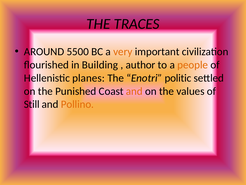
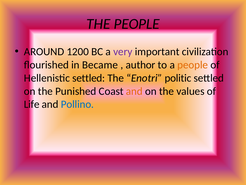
THE TRACES: TRACES -> PEOPLE
5500: 5500 -> 1200
very colour: orange -> purple
Building: Building -> Became
Hellenistic planes: planes -> settled
Still: Still -> Life
Pollino colour: orange -> blue
